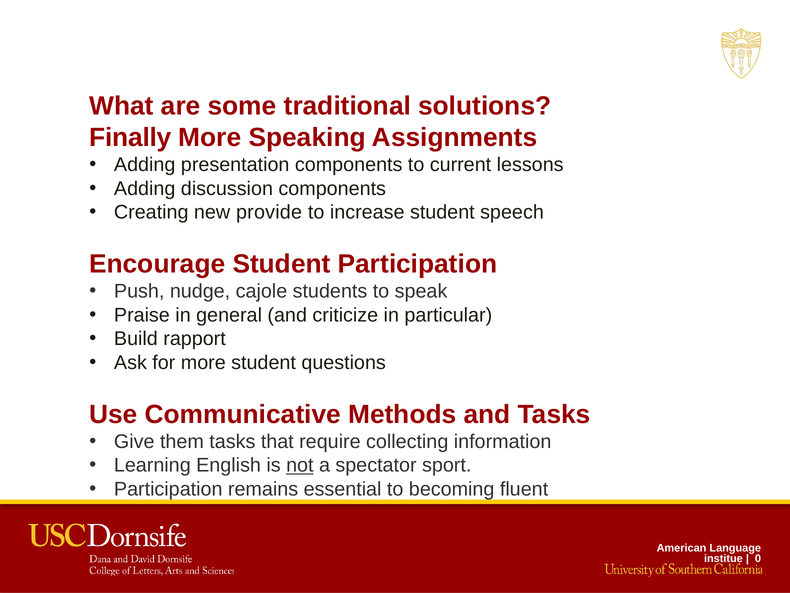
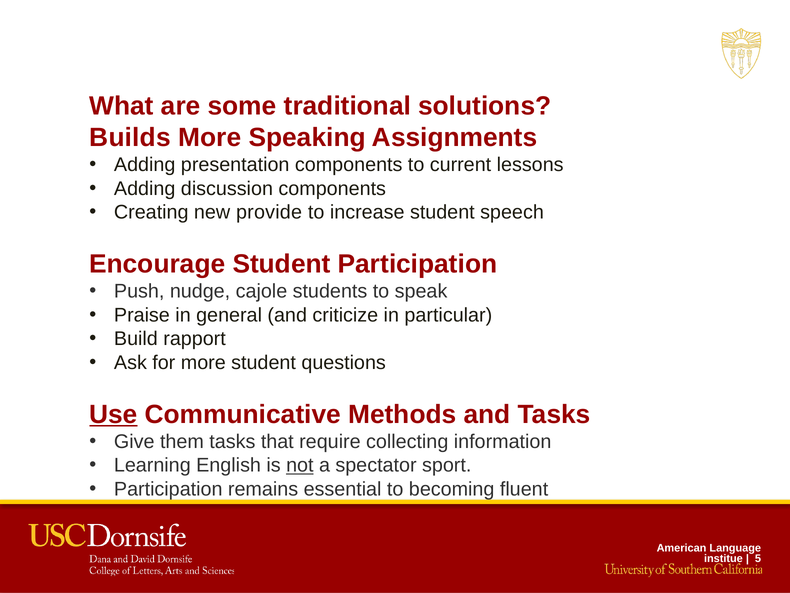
Finally: Finally -> Builds
Use underline: none -> present
0: 0 -> 5
